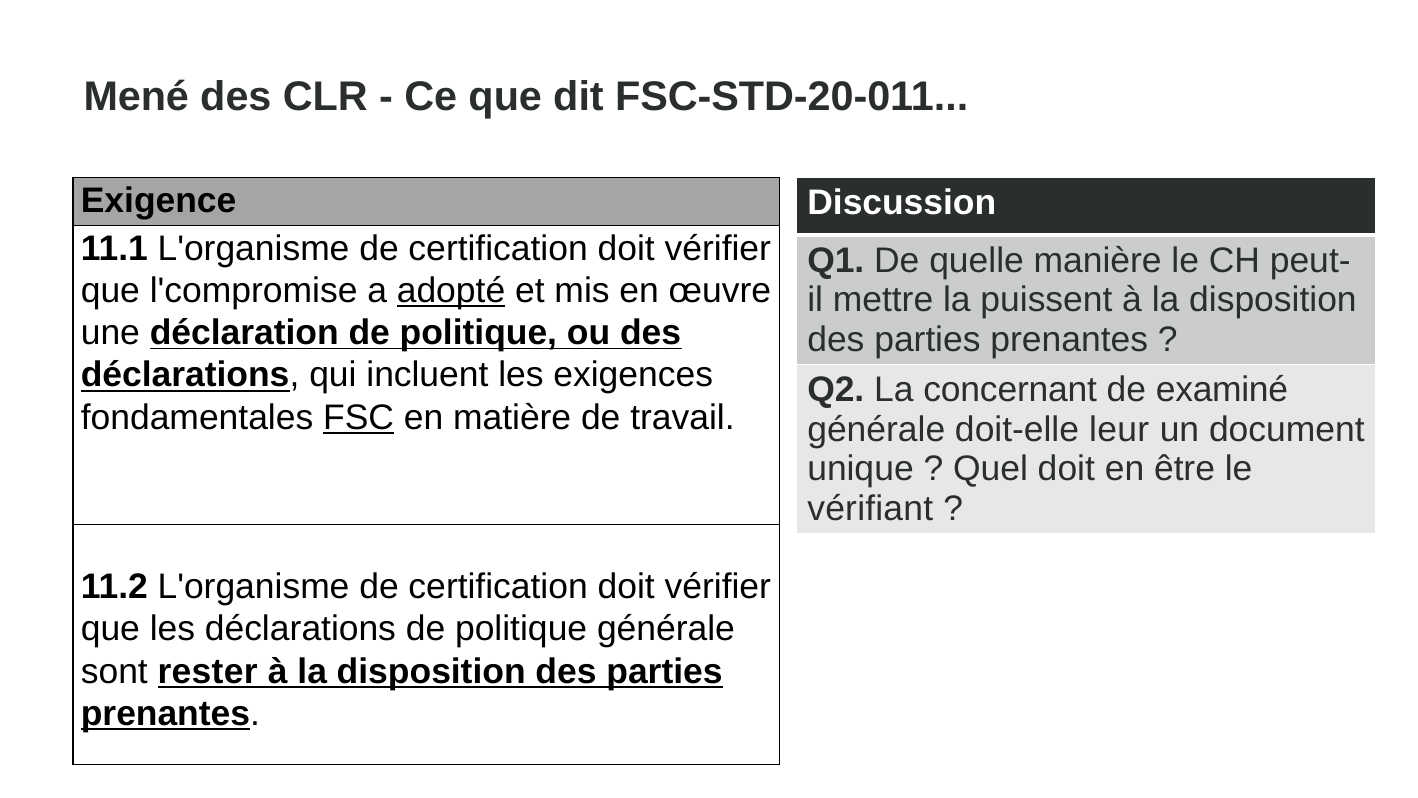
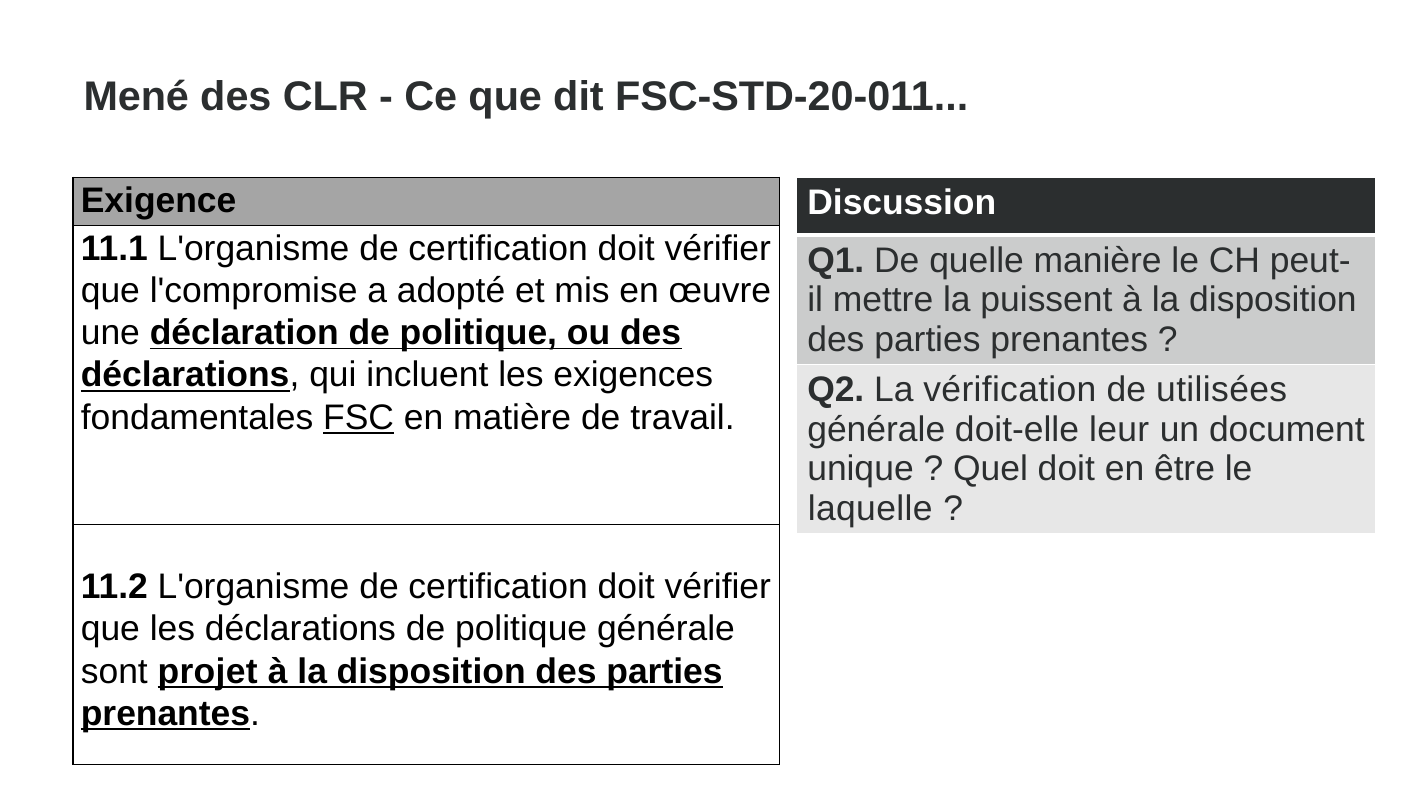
adopté underline: present -> none
concernant: concernant -> vérification
examiné: examiné -> utilisées
vérifiant: vérifiant -> laquelle
rester: rester -> projet
